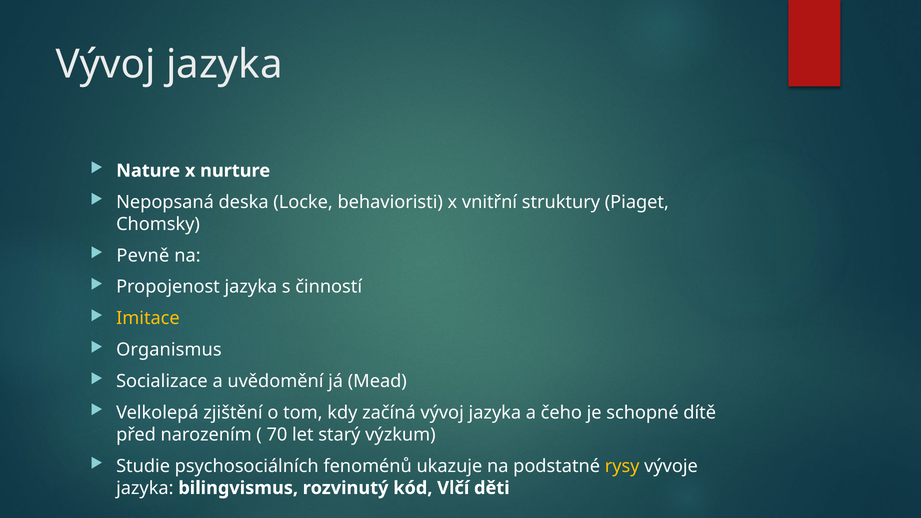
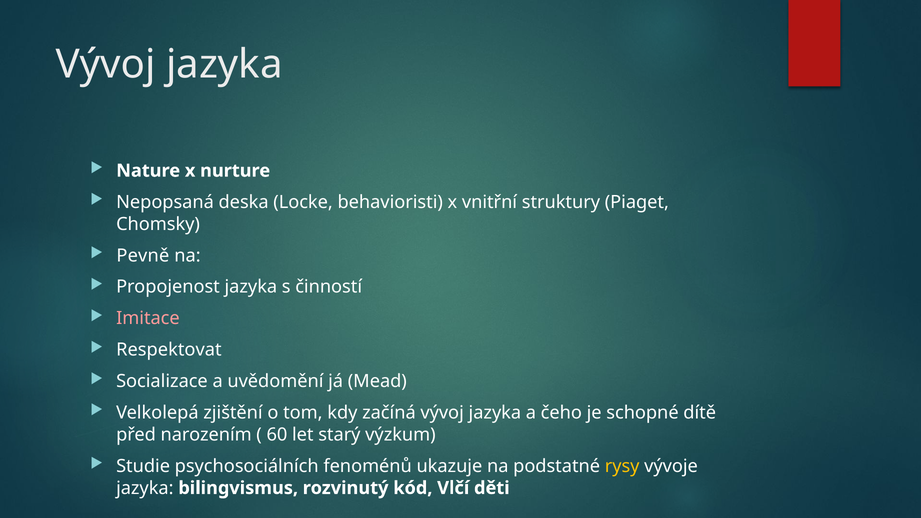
Imitace colour: yellow -> pink
Organismus: Organismus -> Respektovat
70: 70 -> 60
